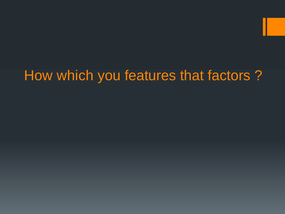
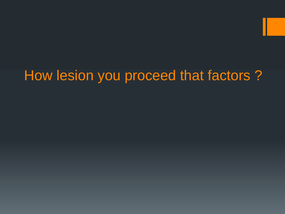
which: which -> lesion
features: features -> proceed
